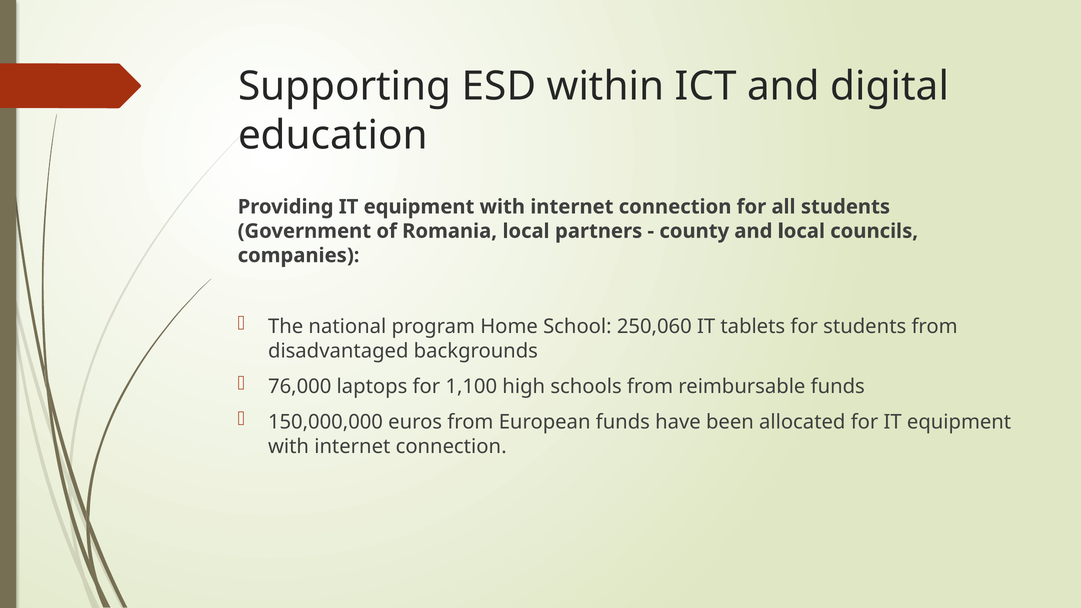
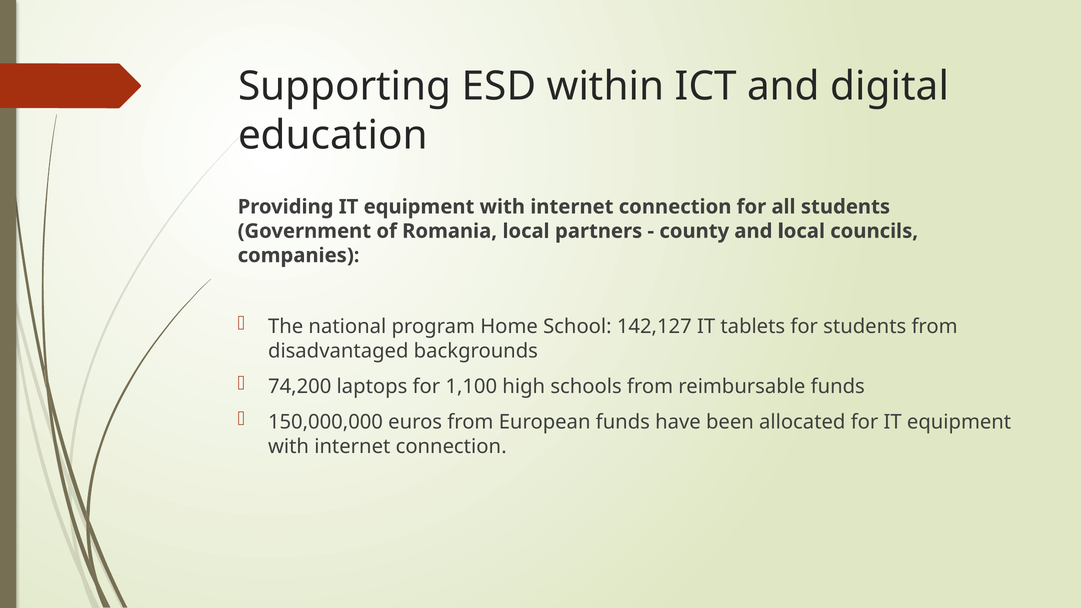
250,060: 250,060 -> 142,127
76,000: 76,000 -> 74,200
